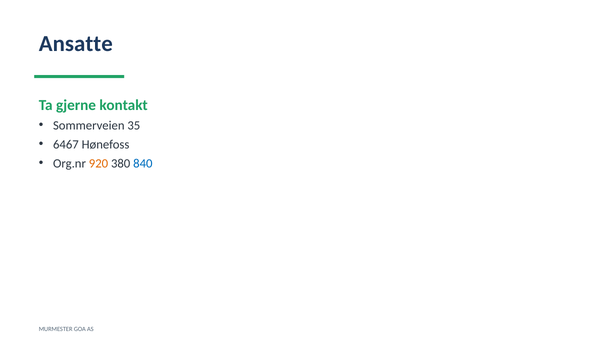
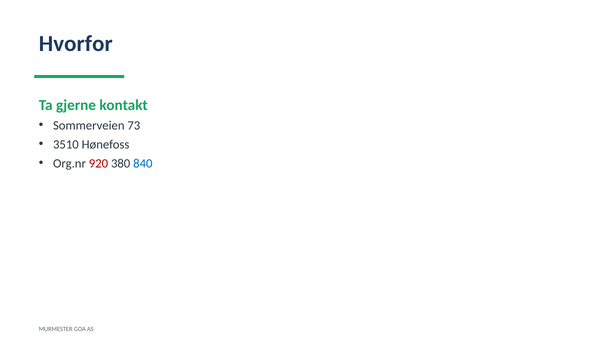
Ansatte: Ansatte -> Hvorfor
35: 35 -> 73
6467: 6467 -> 3510
920 colour: orange -> red
